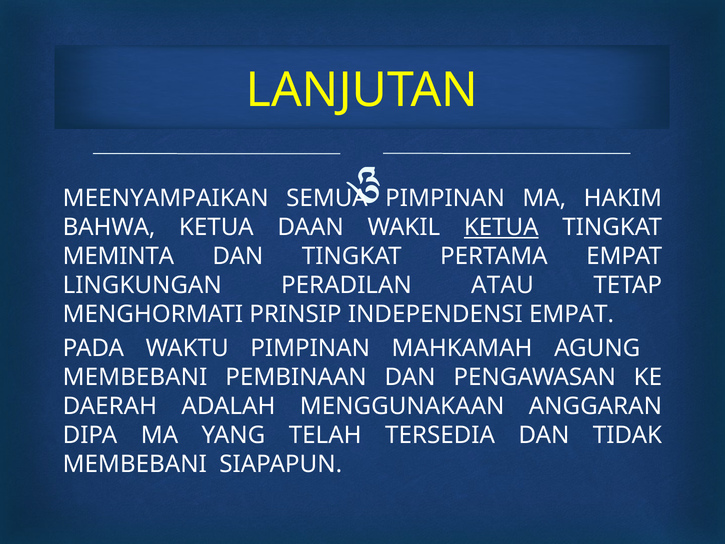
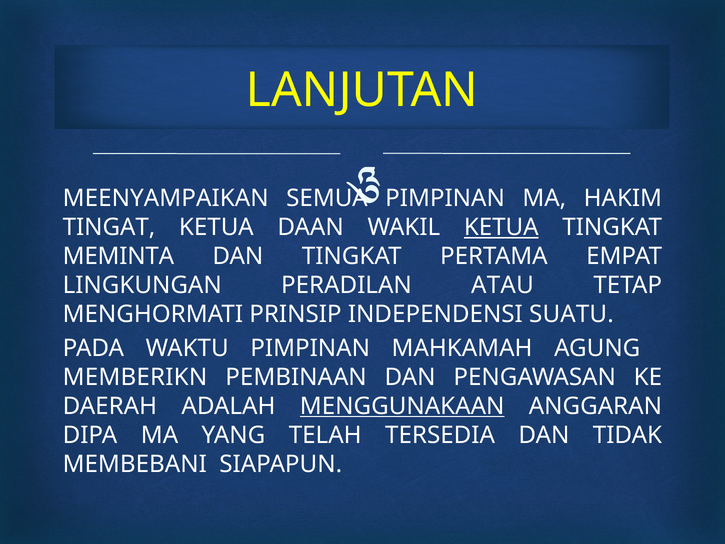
BAHWA: BAHWA -> TINGAT
INDEPENDENSI EMPAT: EMPAT -> SUATU
MEMBEBANI at (135, 377): MEMBEBANI -> MEMBERIKN
MENGGUNAKAAN underline: none -> present
